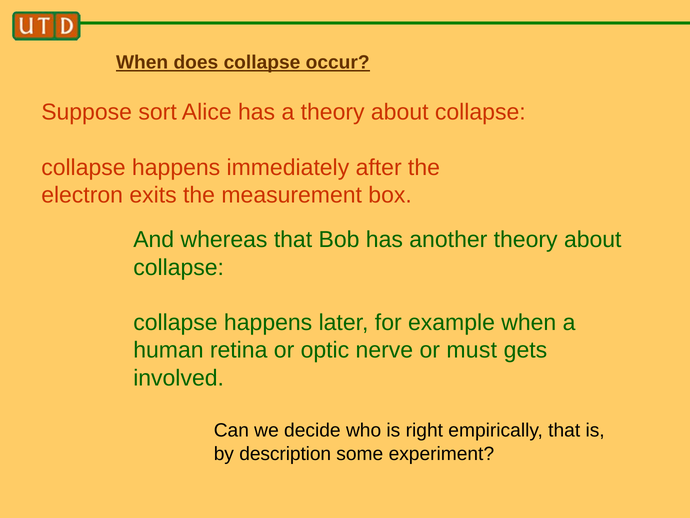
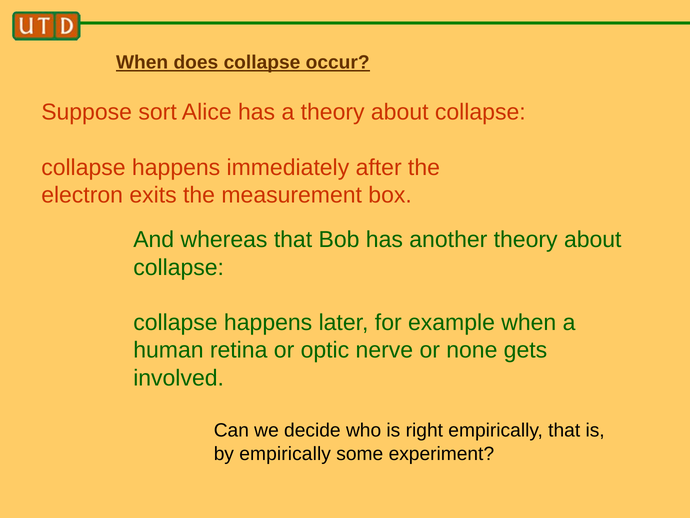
must: must -> none
by description: description -> empirically
